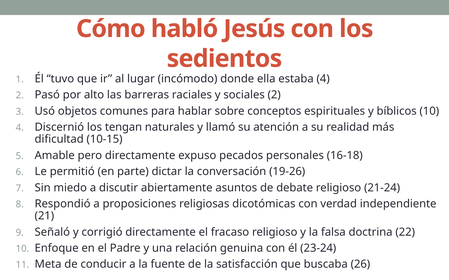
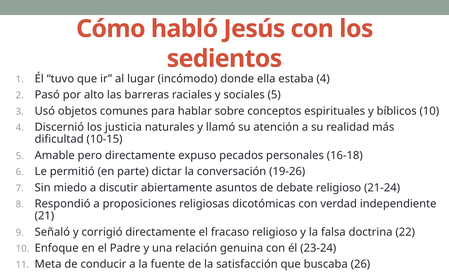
sociales 2: 2 -> 5
tengan: tengan -> justicia
